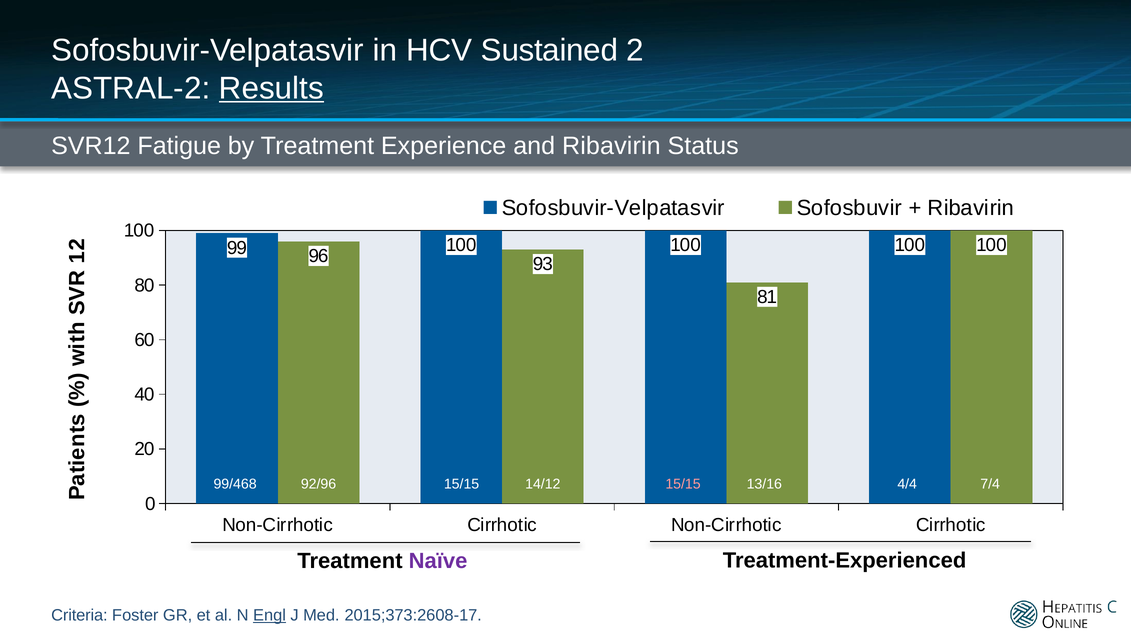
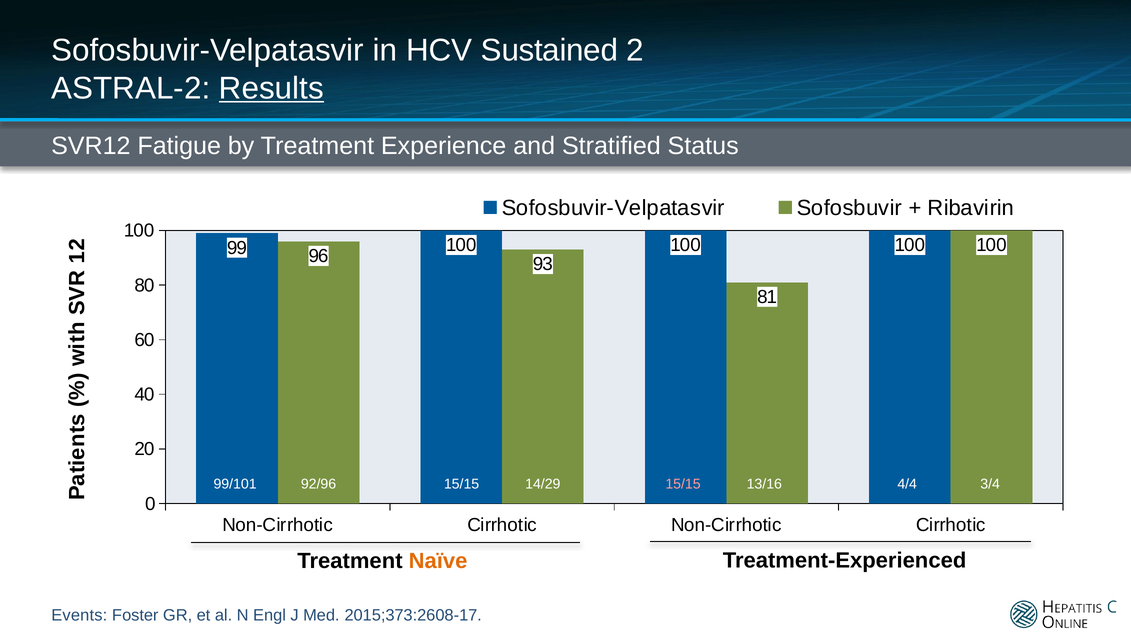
and Ribavirin: Ribavirin -> Stratified
99/468: 99/468 -> 99/101
14/12: 14/12 -> 14/29
7/4: 7/4 -> 3/4
Naïve colour: purple -> orange
Criteria: Criteria -> Events
Engl underline: present -> none
